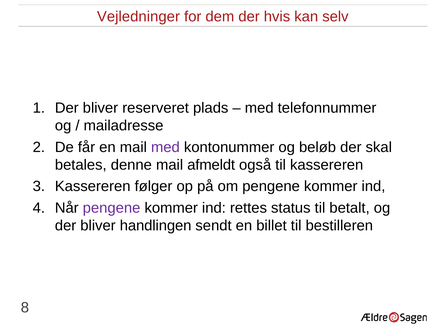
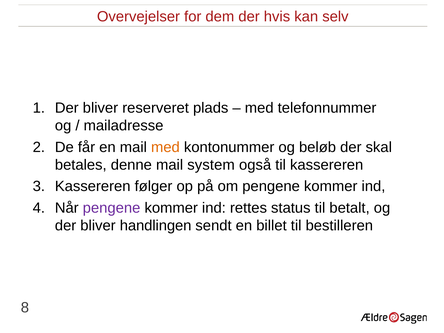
Vejledninger: Vejledninger -> Overvejelser
med at (165, 147) colour: purple -> orange
afmeldt: afmeldt -> system
